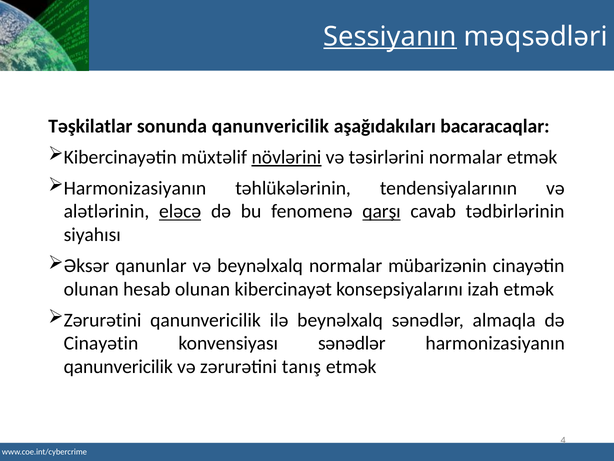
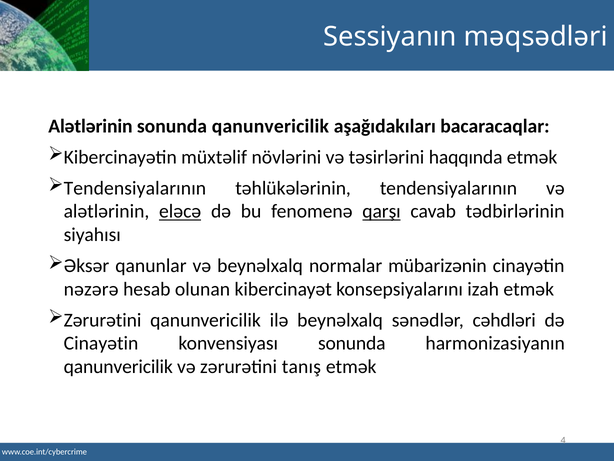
Sessiyanın underline: present -> none
Təşkilatlar at (90, 126): Təşkilatlar -> Alətlərinin
növlərini underline: present -> none
təsirlərini normalar: normalar -> haqqında
Harmonizasiyanın at (135, 188): Harmonizasiyanın -> Tendensiyalarının
olunan at (91, 289): olunan -> nəzərə
almaqla: almaqla -> cəhdləri
konvensiyası sənədlər: sənədlər -> sonunda
